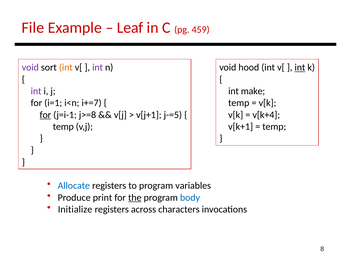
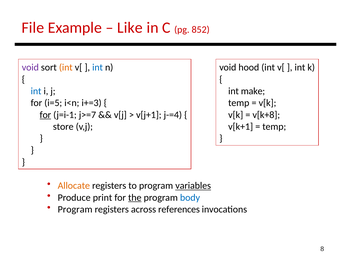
Leaf: Leaf -> Like
459: 459 -> 852
int at (98, 67) colour: purple -> blue
int at (300, 67) underline: present -> none
int at (36, 91) colour: purple -> blue
i=1: i=1 -> i=5
i+=7: i+=7 -> i+=3
j>=8: j>=8 -> j>=7
j-=5: j-=5 -> j-=4
v[k+4: v[k+4 -> v[k+8
temp at (63, 126): temp -> store
Allocate colour: blue -> orange
variables underline: none -> present
Initialize at (75, 209): Initialize -> Program
characters: characters -> references
